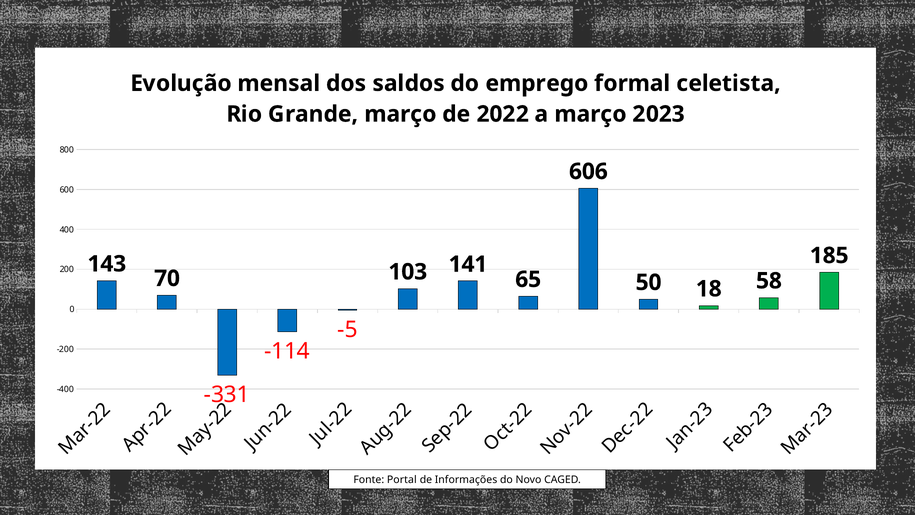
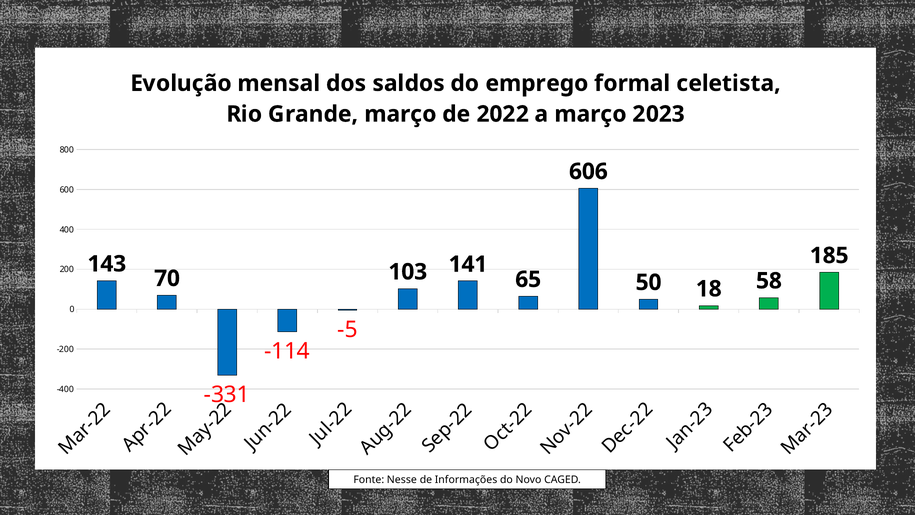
Portal: Portal -> Nesse
